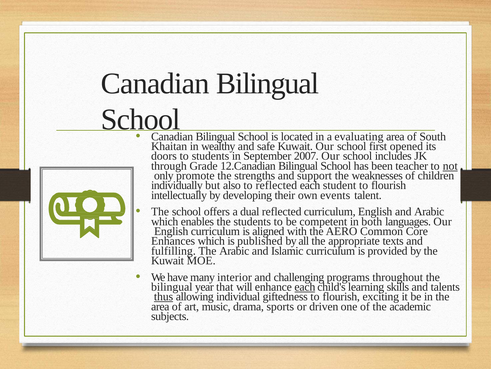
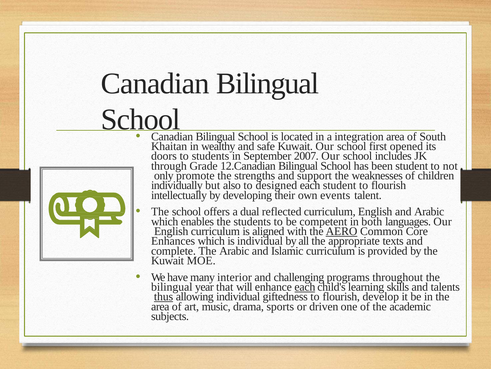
evaluating: evaluating -> integration
been teacher: teacher -> student
not underline: present -> none
to reflected: reflected -> designed
AERO underline: none -> present
is published: published -> individual
fulfilling: fulfilling -> complete
exciting: exciting -> develop
